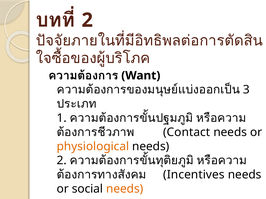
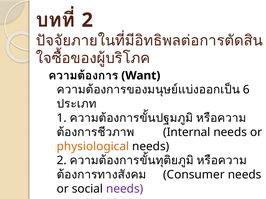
3: 3 -> 6
Contact: Contact -> Internal
Incentives: Incentives -> Consumer
needs at (125, 189) colour: orange -> purple
